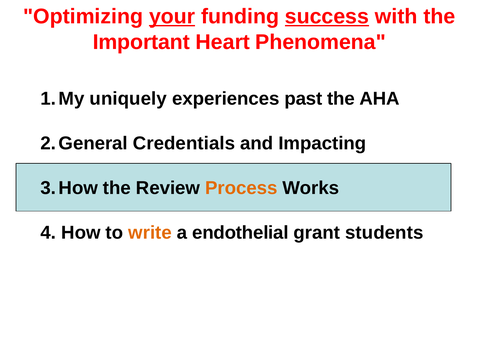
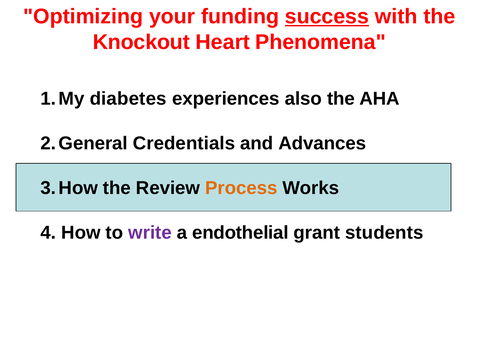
your underline: present -> none
Important: Important -> Knockout
uniquely: uniquely -> diabetes
past: past -> also
Impacting: Impacting -> Advances
write colour: orange -> purple
